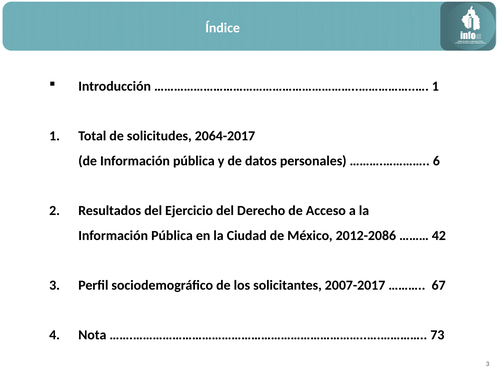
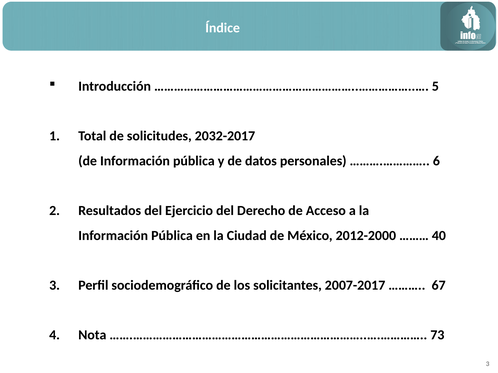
1 at (435, 86): 1 -> 5
2064-2017: 2064-2017 -> 2032-2017
2012-2086: 2012-2086 -> 2012-2000
42: 42 -> 40
